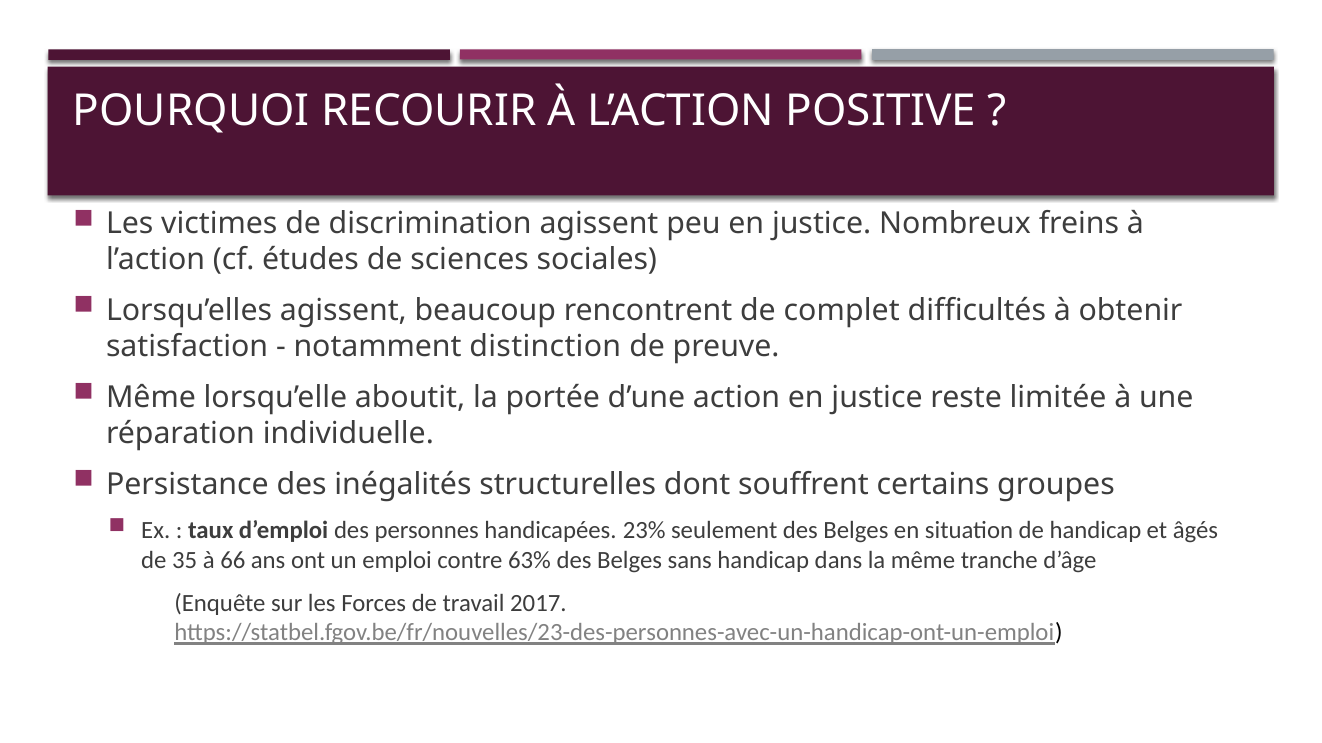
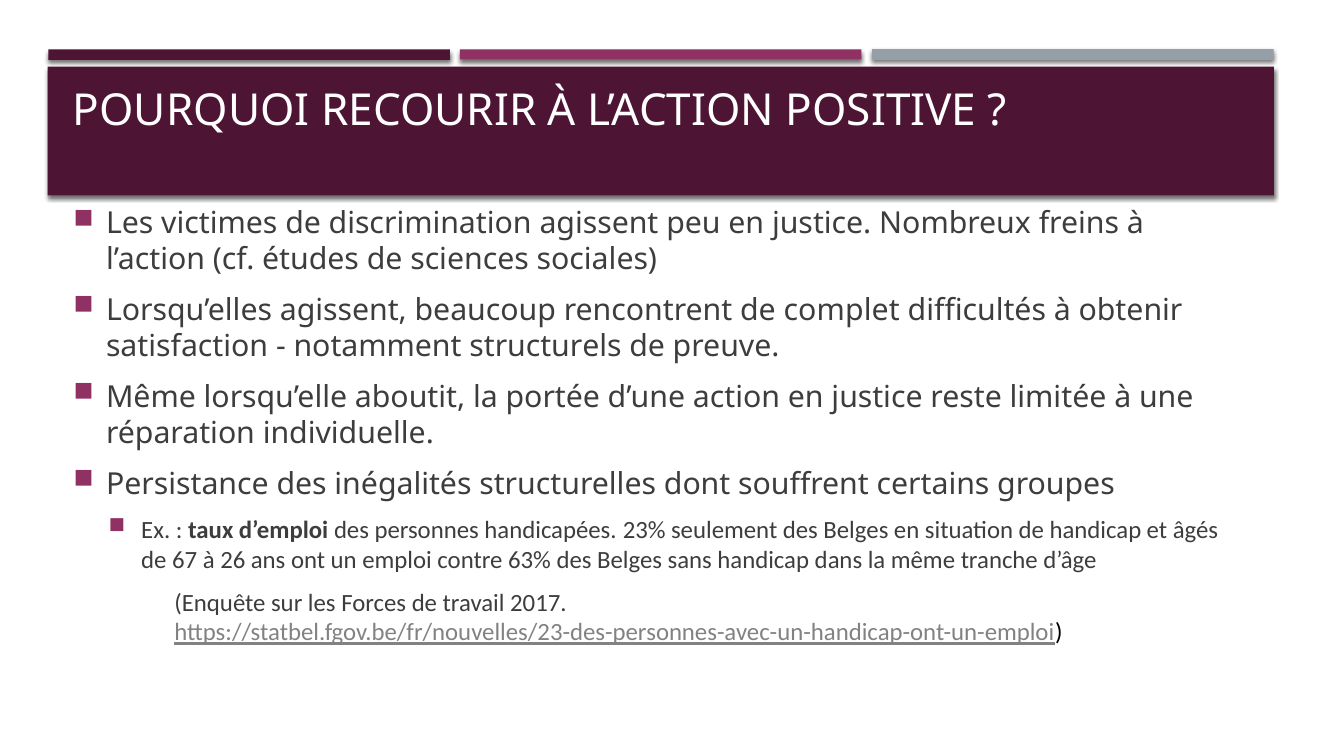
distinction: distinction -> structurels
35: 35 -> 67
66: 66 -> 26
